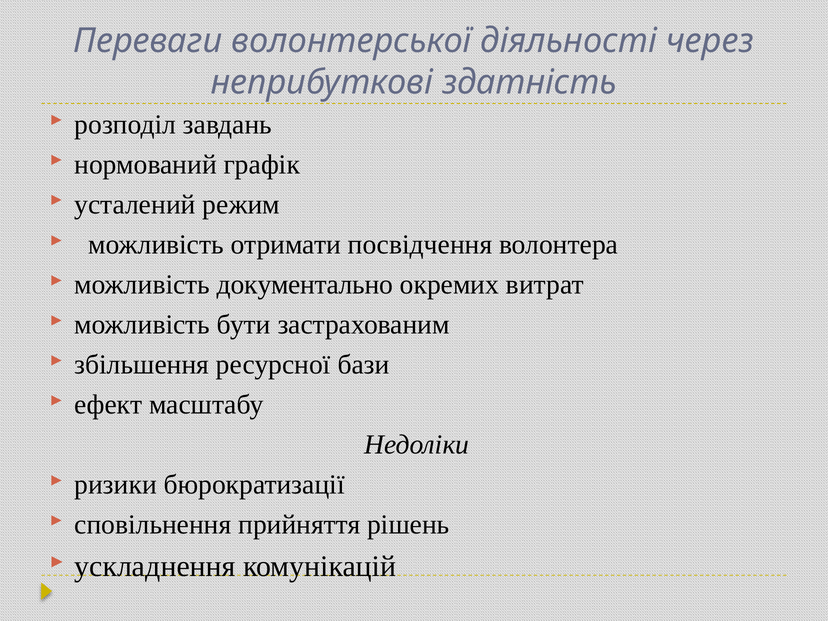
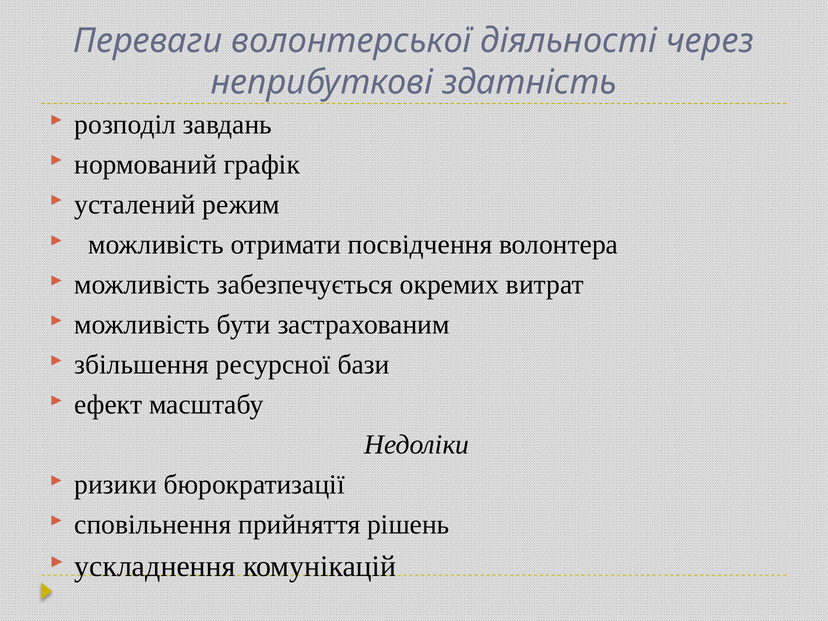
документально: документально -> забезпечується
